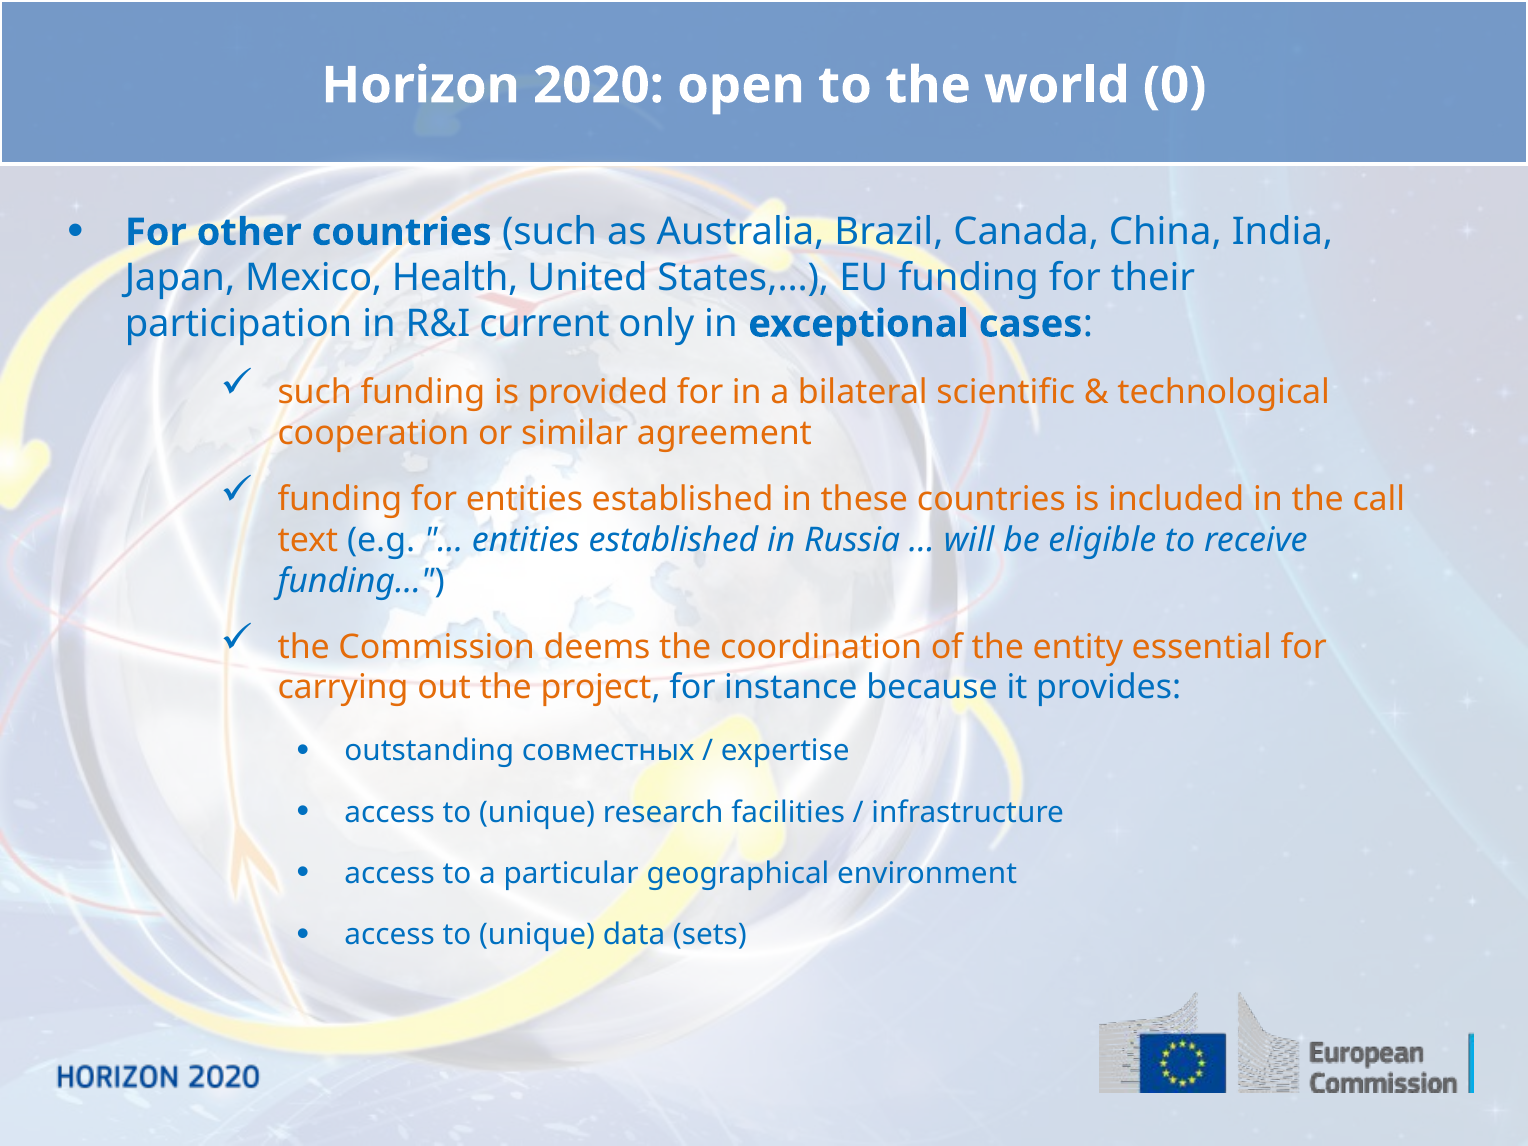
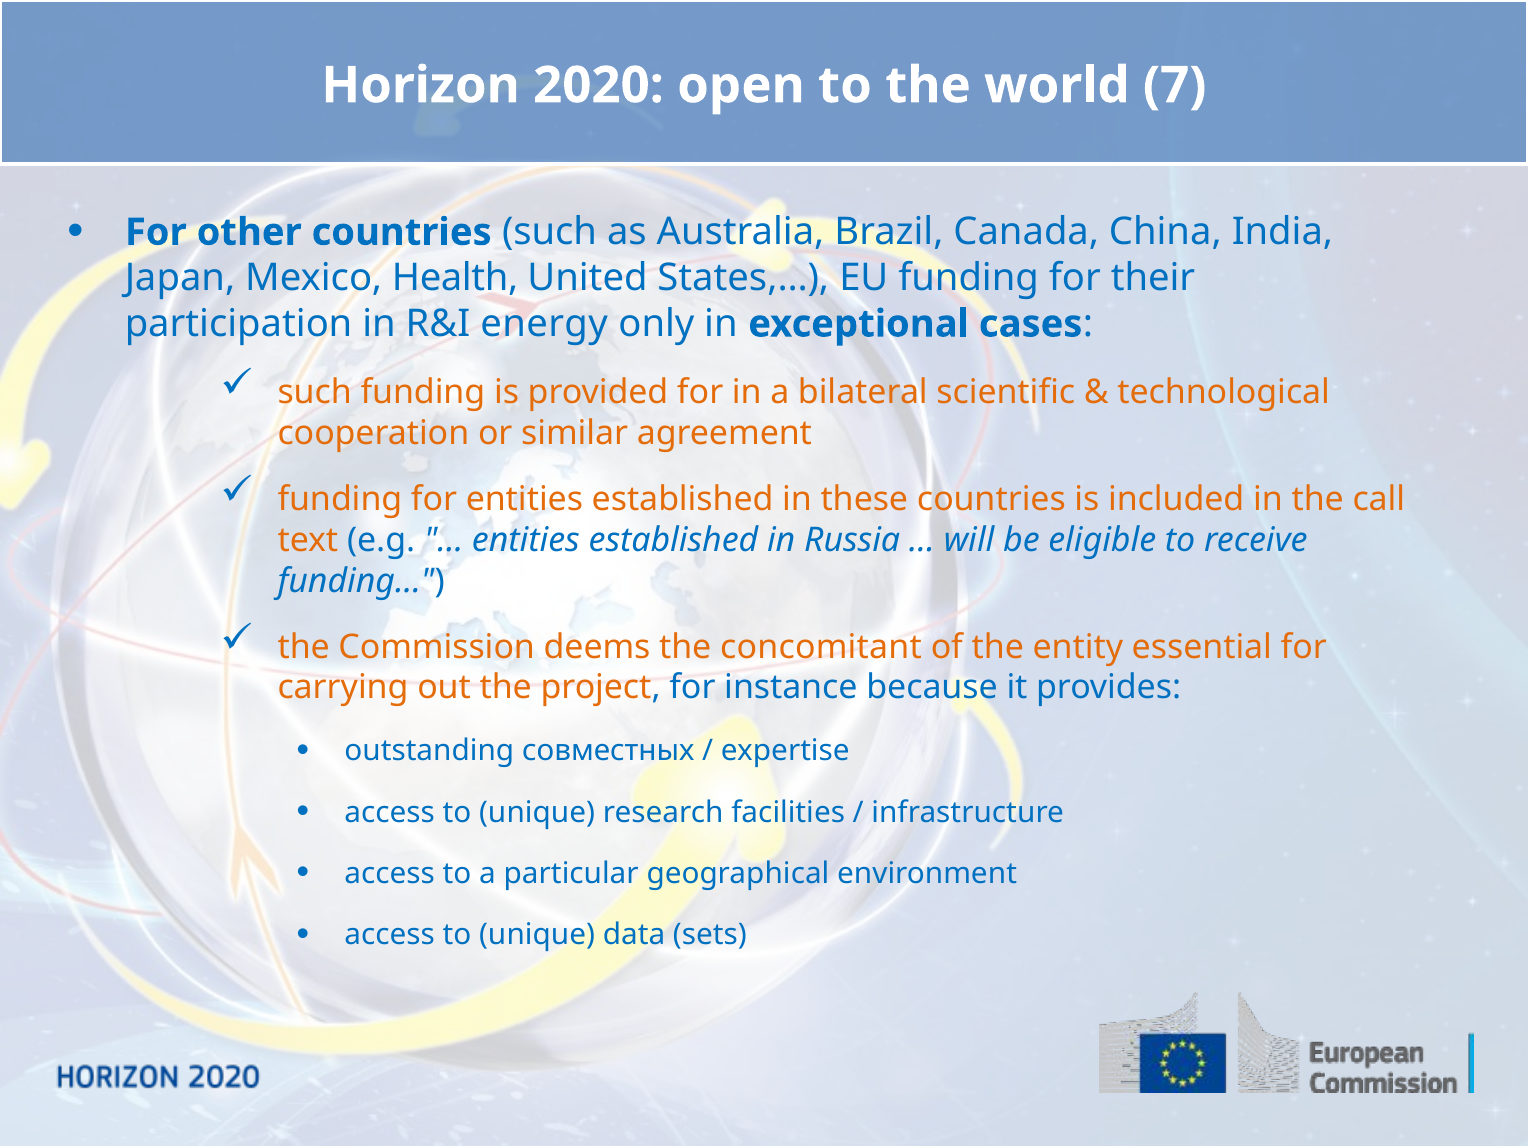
0: 0 -> 7
current: current -> energy
coordination: coordination -> concomitant
